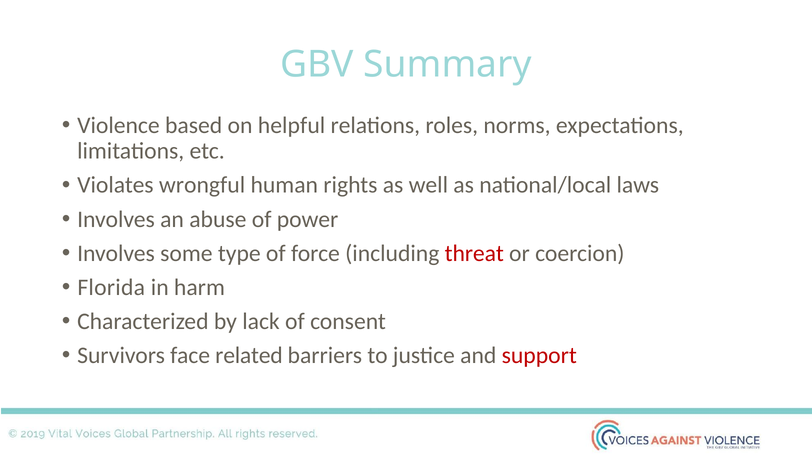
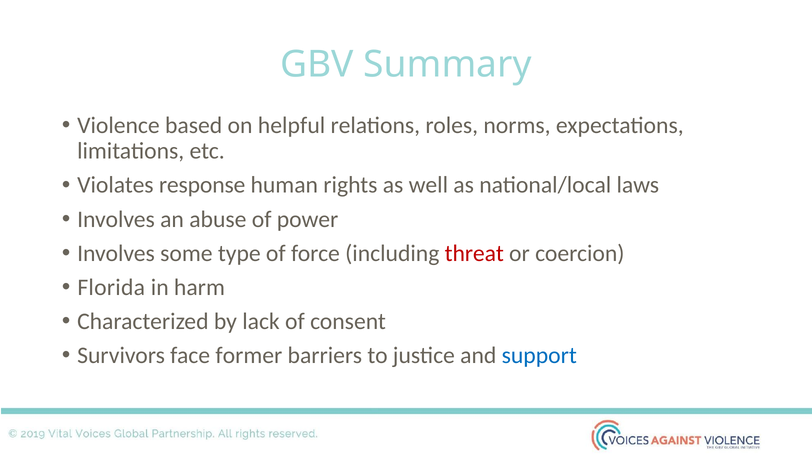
wrongful: wrongful -> response
related: related -> former
support colour: red -> blue
